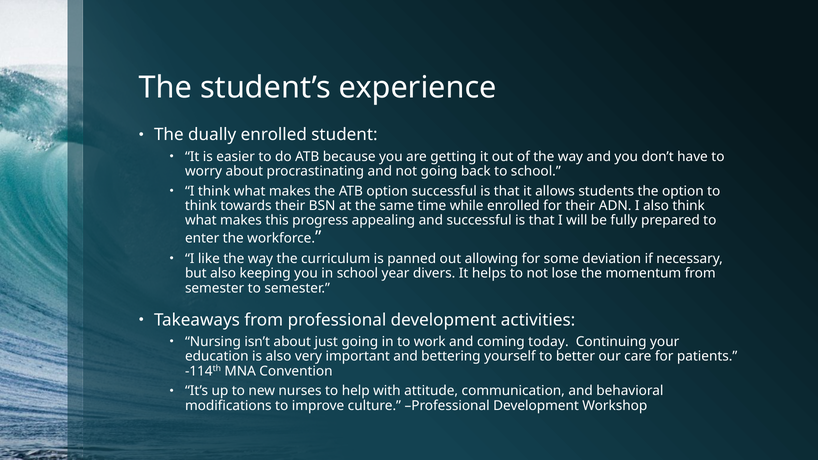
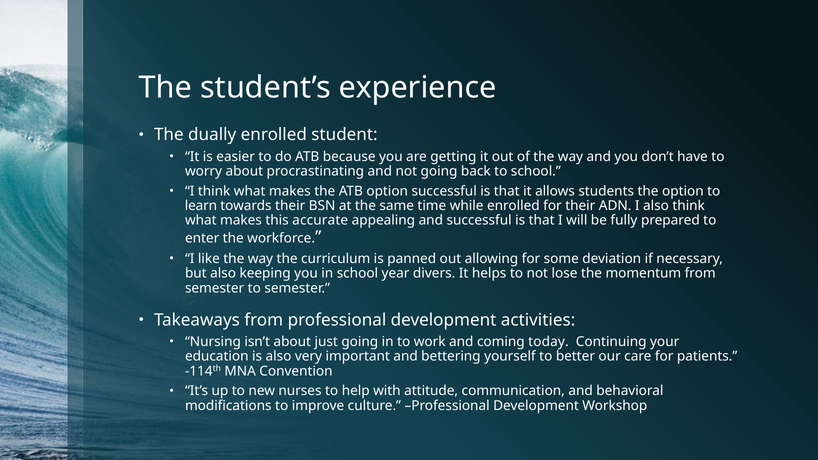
think at (201, 206): think -> learn
progress: progress -> accurate
